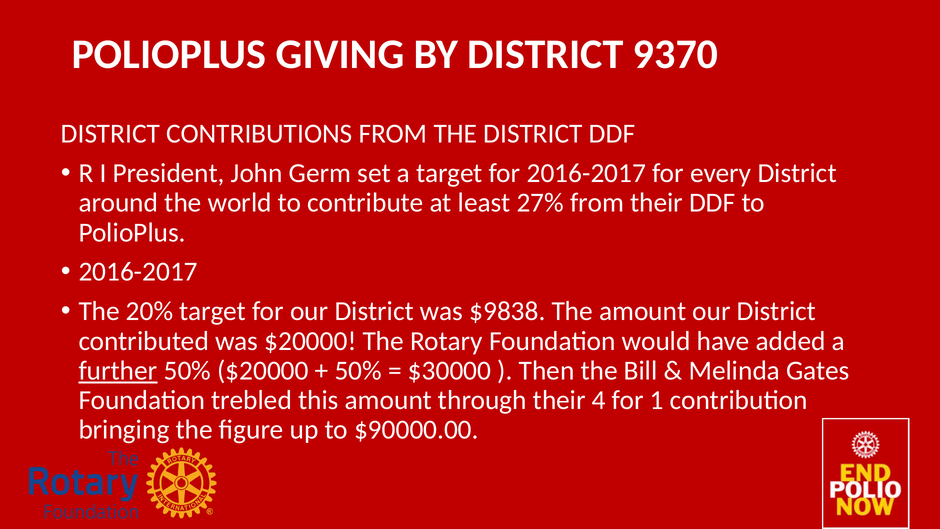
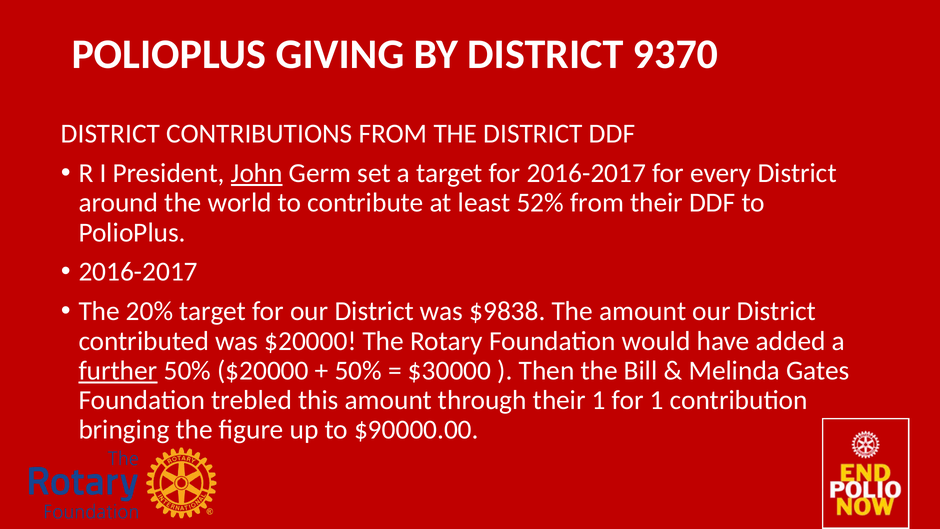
John underline: none -> present
27%: 27% -> 52%
their 4: 4 -> 1
